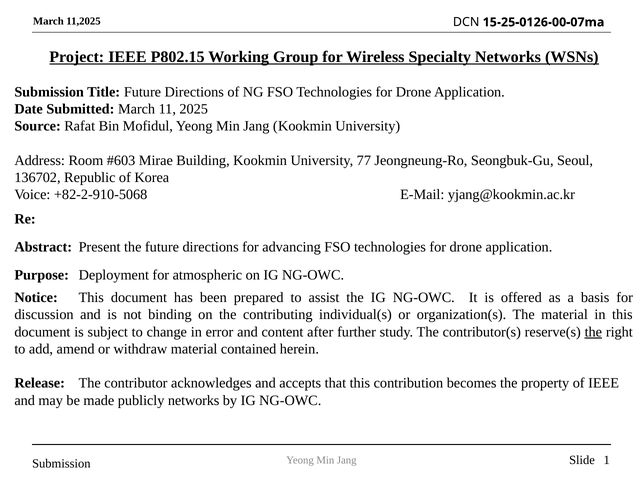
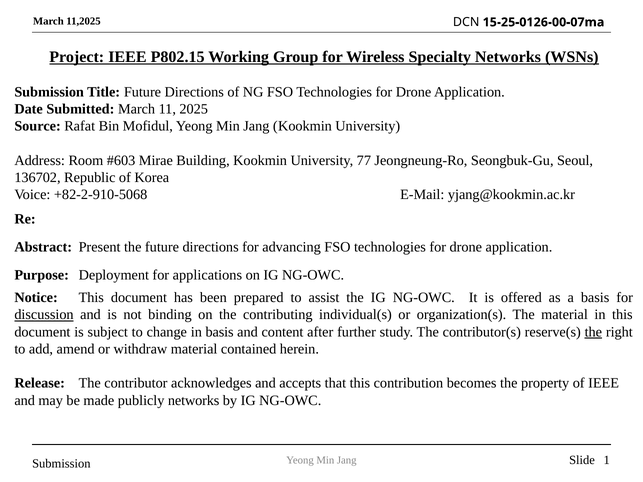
atmospheric: atmospheric -> applications
discussion underline: none -> present
in error: error -> basis
